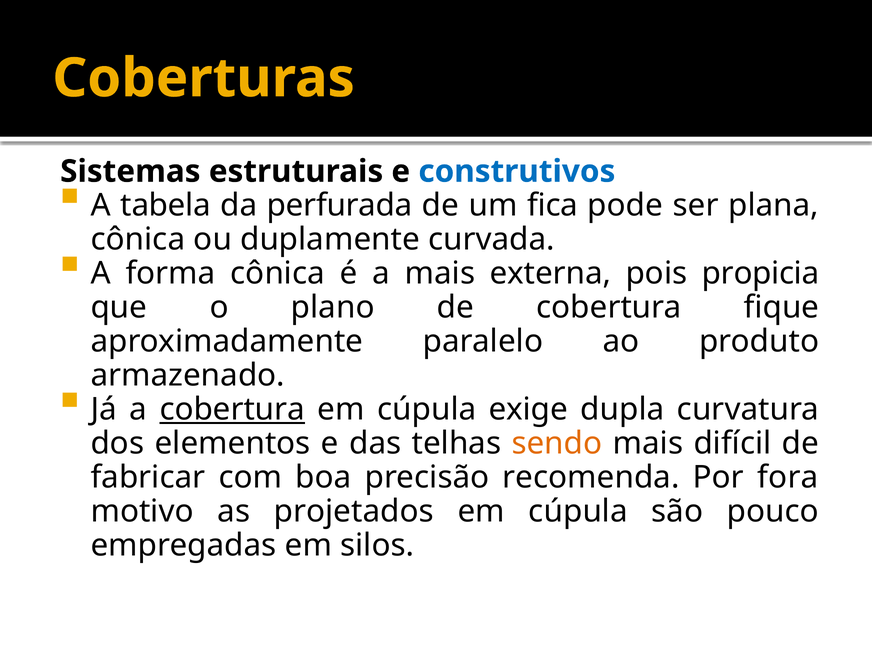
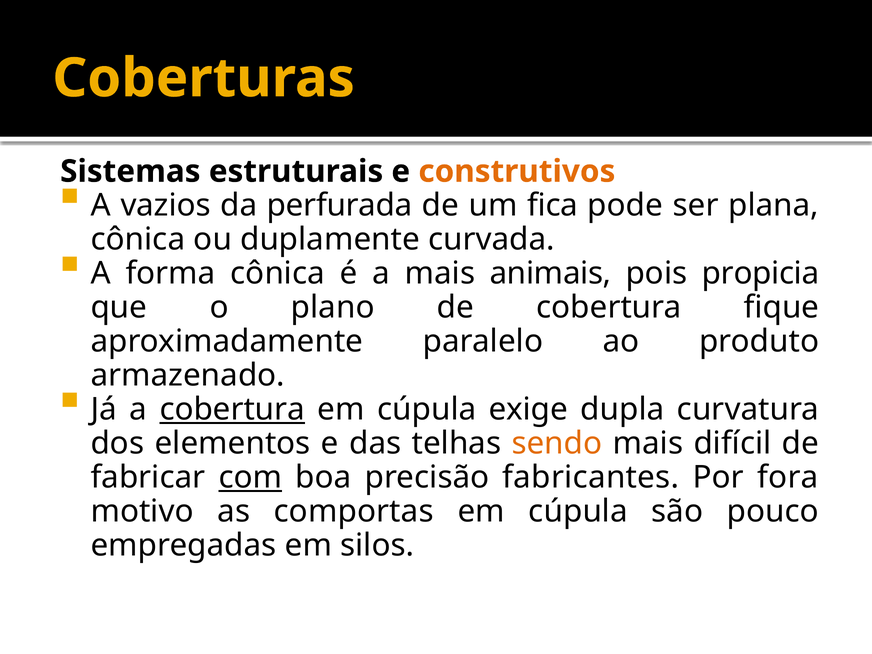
construtivos colour: blue -> orange
tabela: tabela -> vazios
externa: externa -> animais
com underline: none -> present
recomenda: recomenda -> fabricantes
projetados: projetados -> comportas
